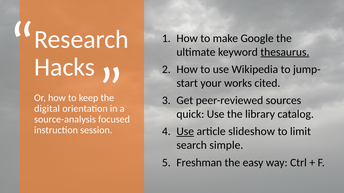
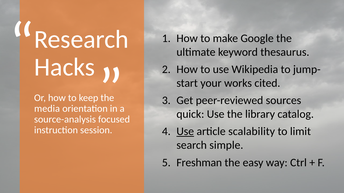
thesaurus underline: present -> none
digital: digital -> media
slideshow: slideshow -> scalability
